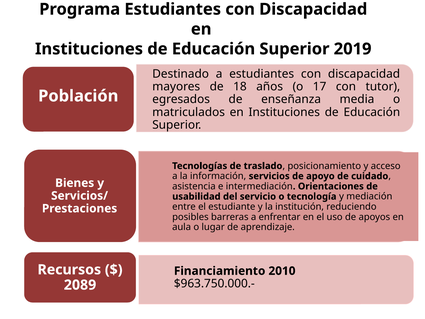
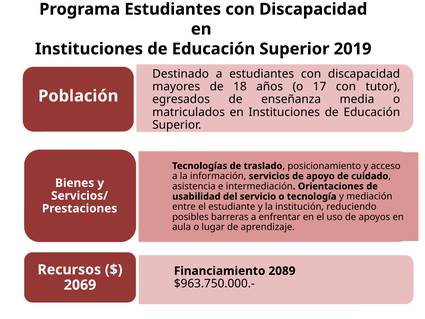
2010: 2010 -> 2089
2089: 2089 -> 2069
